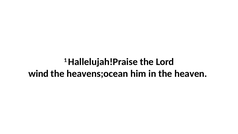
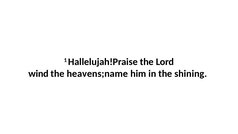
heavens;ocean: heavens;ocean -> heavens;name
heaven: heaven -> shining
